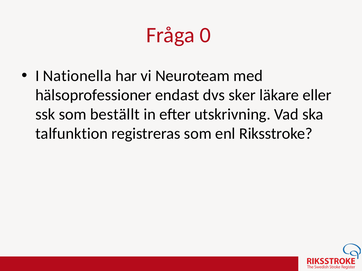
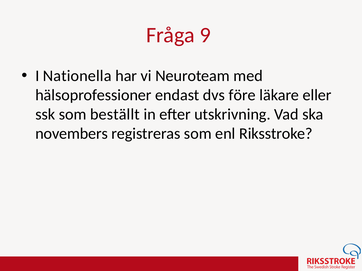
0: 0 -> 9
sker: sker -> före
talfunktion: talfunktion -> novembers
